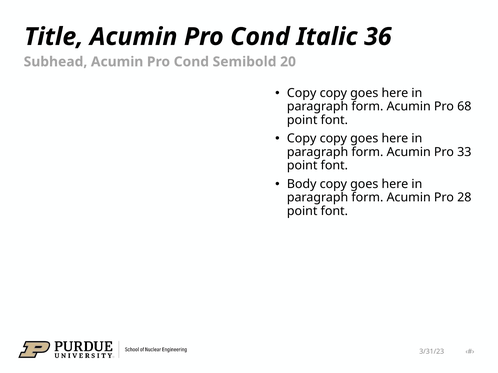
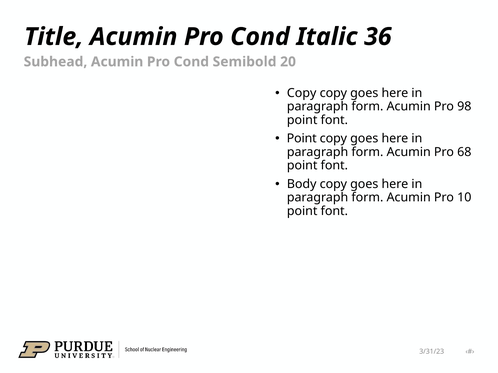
68: 68 -> 98
Copy at (302, 139): Copy -> Point
33: 33 -> 68
28: 28 -> 10
